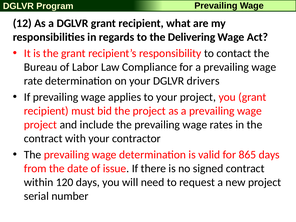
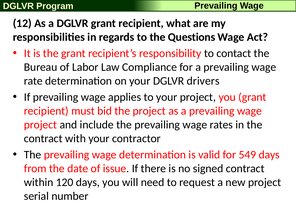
Delivering: Delivering -> Questions
865: 865 -> 549
